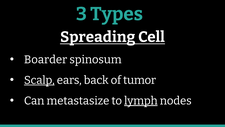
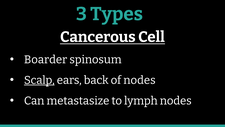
Spreading: Spreading -> Cancerous
of tumor: tumor -> nodes
lymph underline: present -> none
